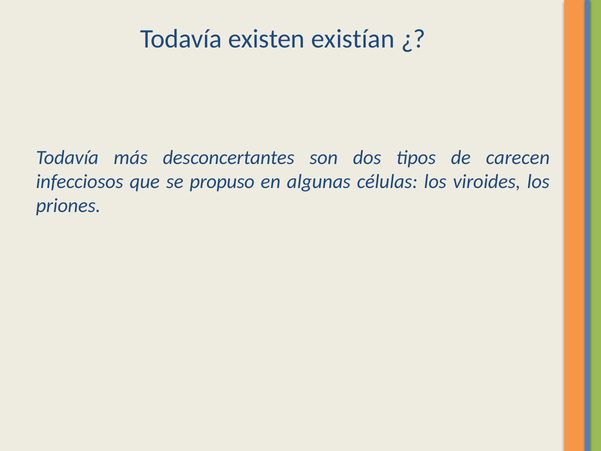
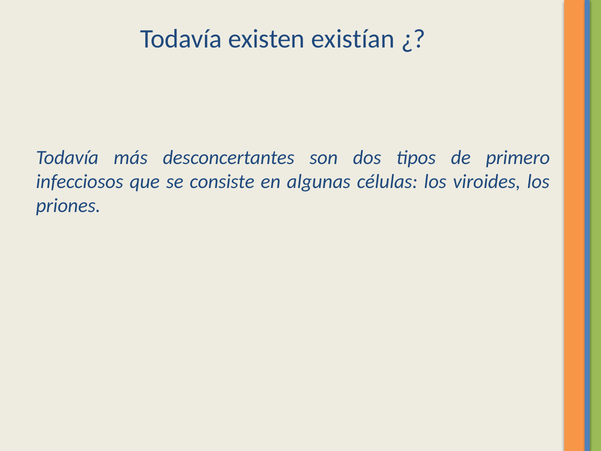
carecen: carecen -> primero
propuso: propuso -> consiste
